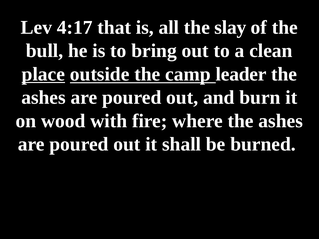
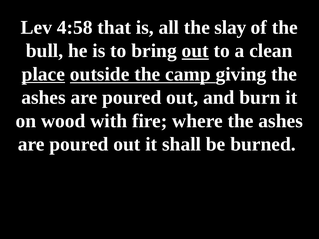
4:17: 4:17 -> 4:58
out at (195, 51) underline: none -> present
leader: leader -> giving
